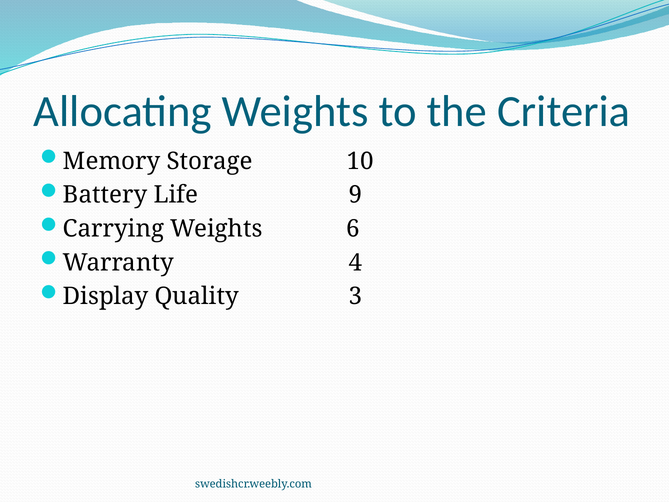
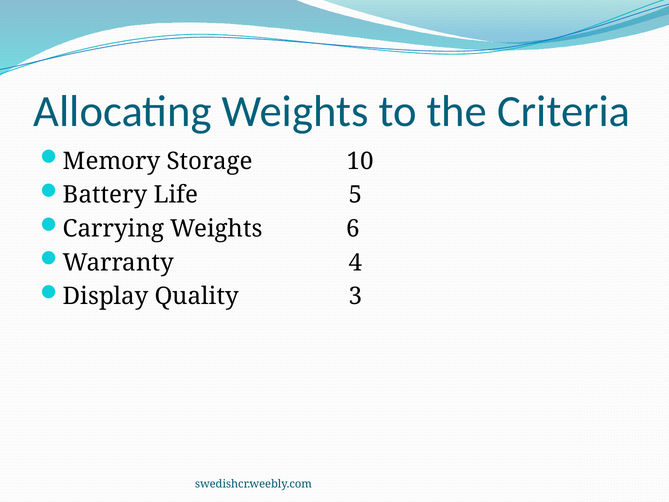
9: 9 -> 5
